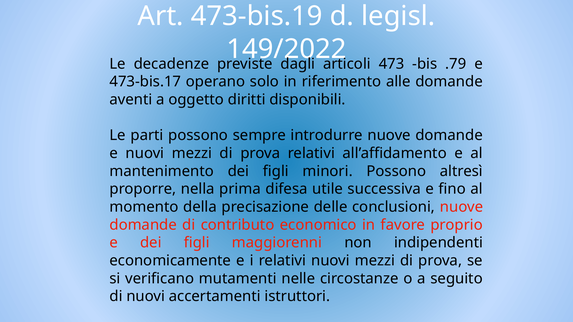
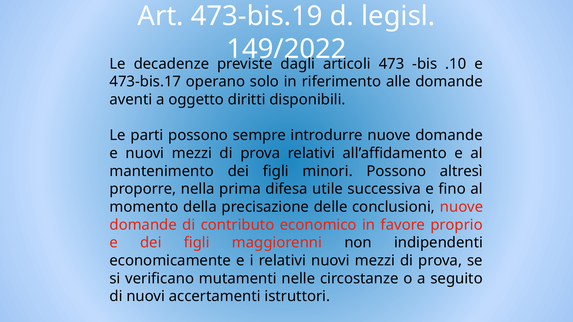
.79: .79 -> .10
